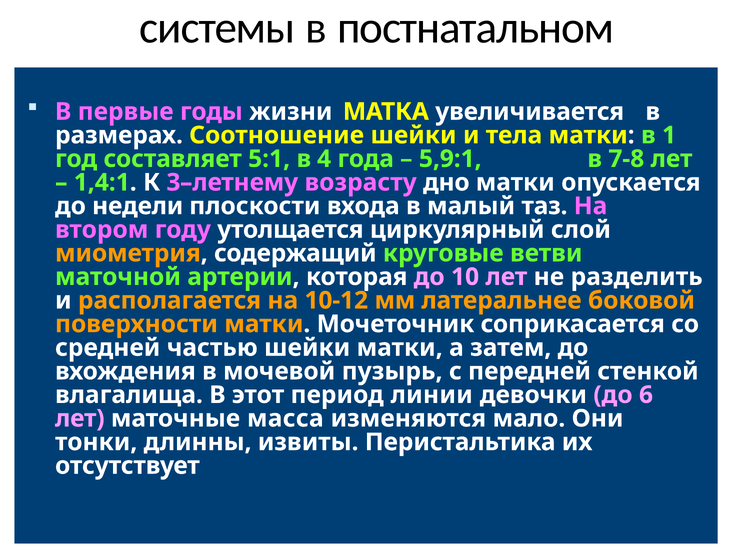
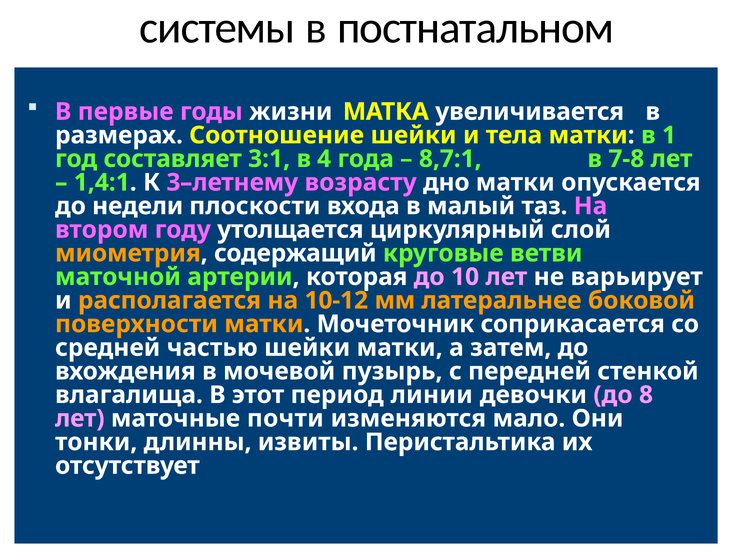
5:1: 5:1 -> 3:1
5,9:1: 5,9:1 -> 8,7:1
разделить: разделить -> варьирует
6: 6 -> 8
масса: масса -> почти
